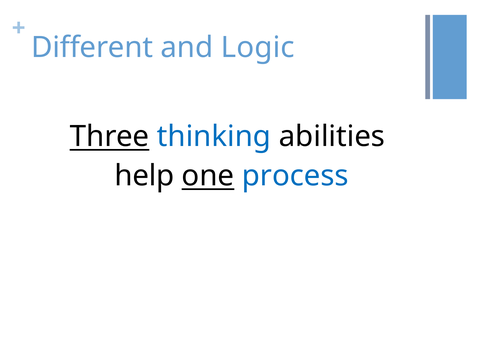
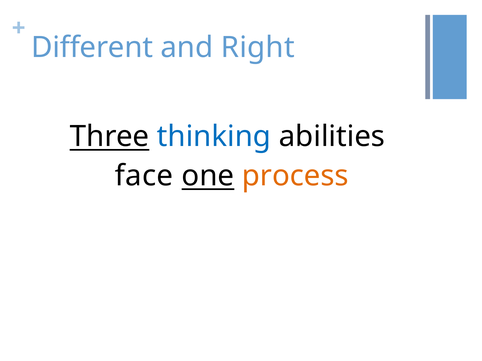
Logic: Logic -> Right
help: help -> face
process colour: blue -> orange
